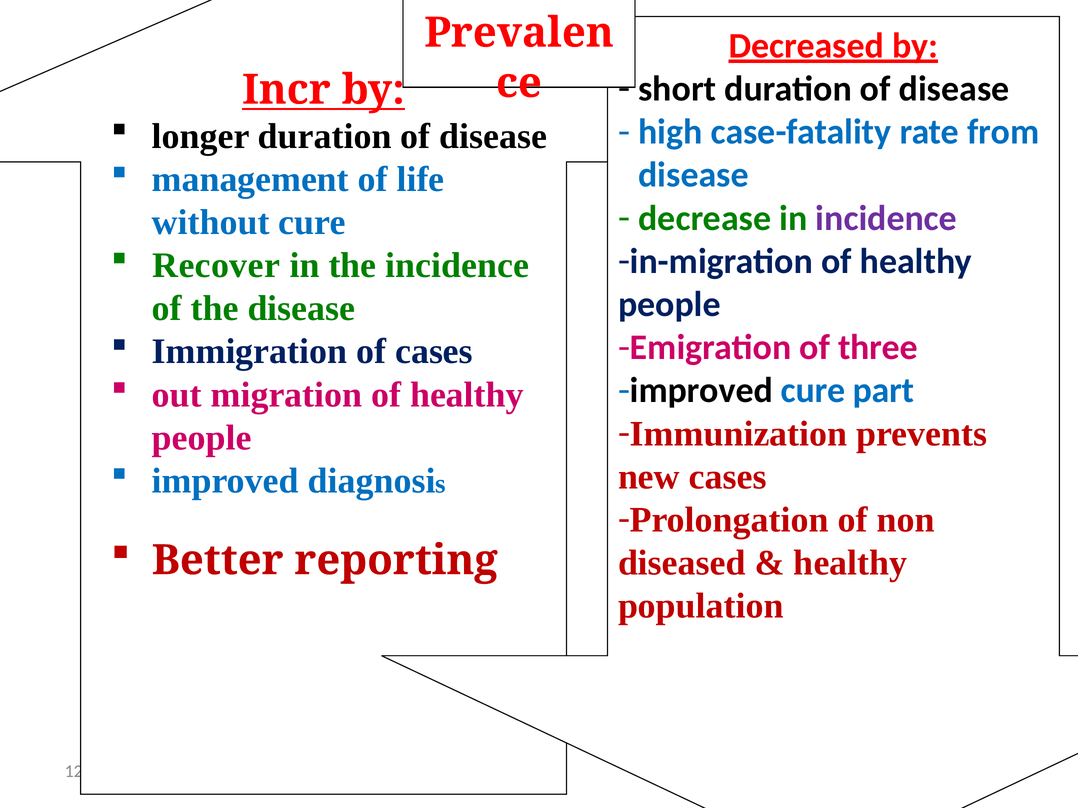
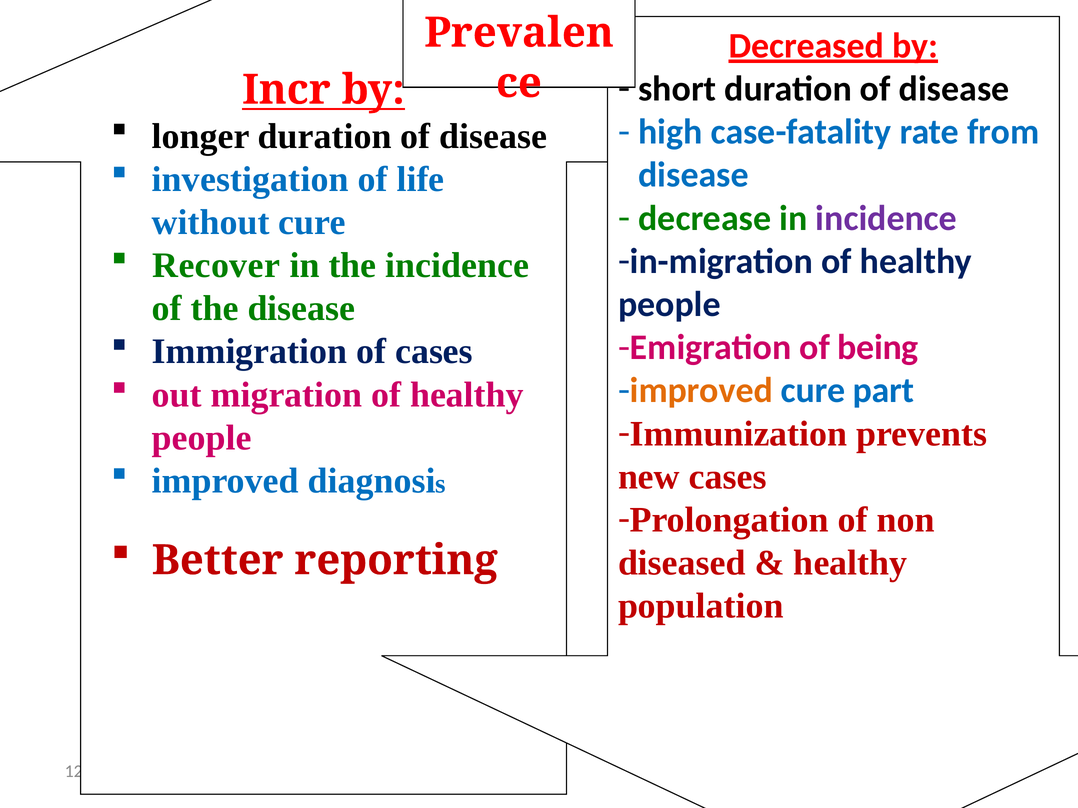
management: management -> investigation
three: three -> being
improved at (701, 391) colour: black -> orange
